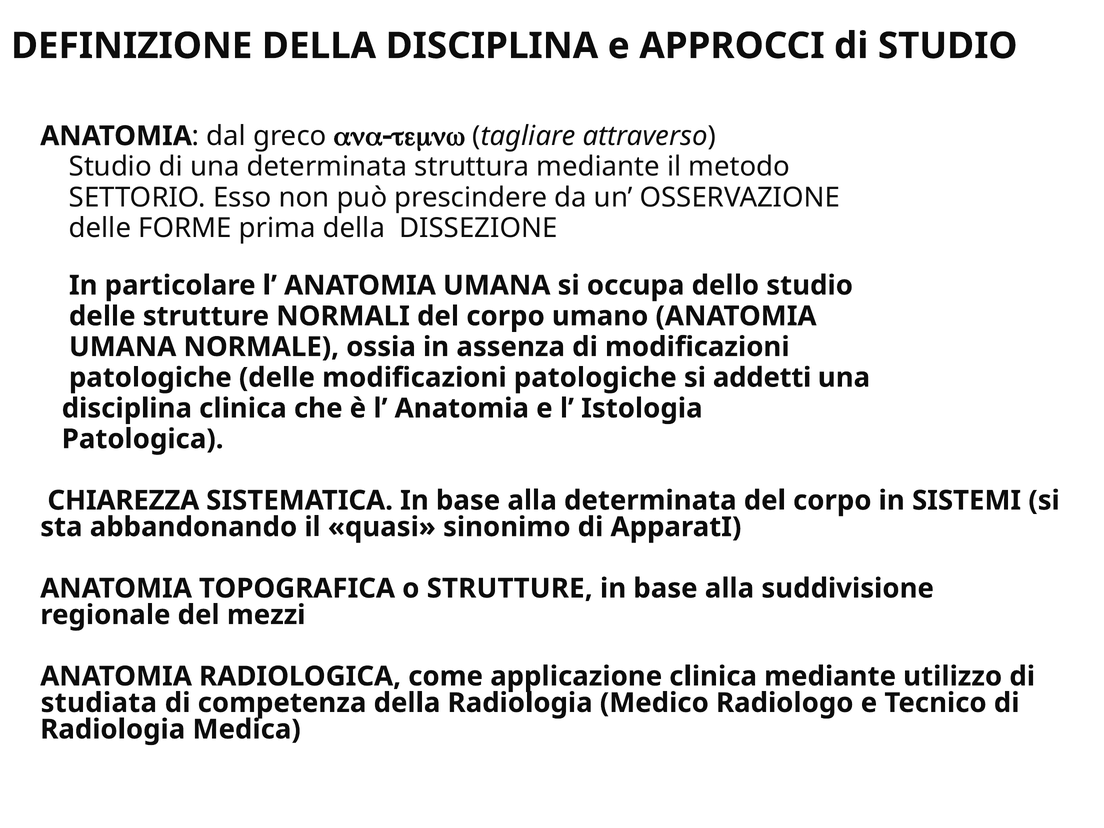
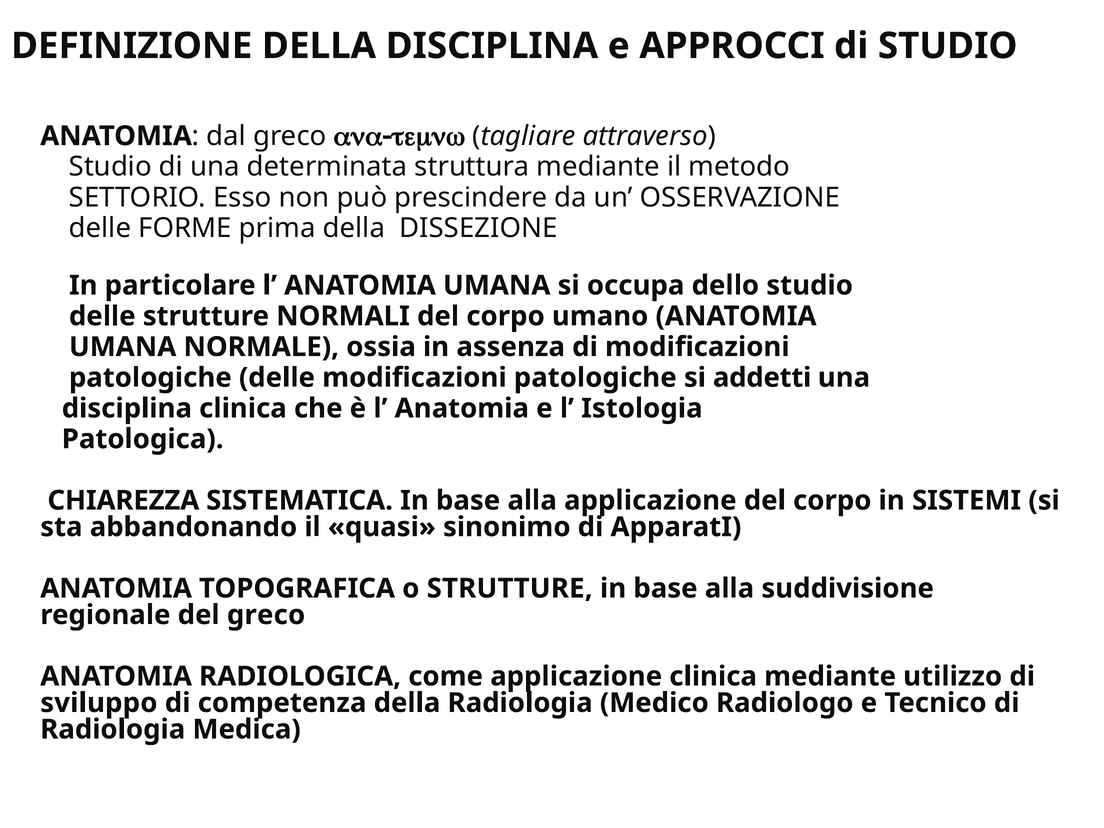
alla determinata: determinata -> applicazione
del mezzi: mezzi -> greco
studiata: studiata -> sviluppo
